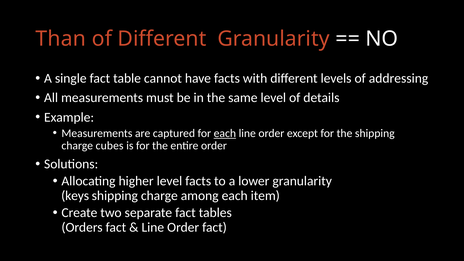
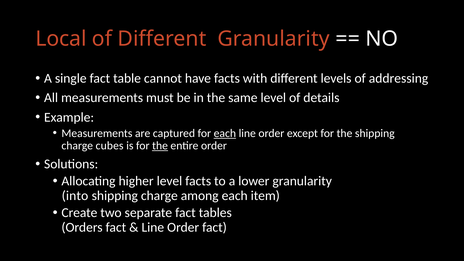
Than: Than -> Local
the at (160, 146) underline: none -> present
keys: keys -> into
